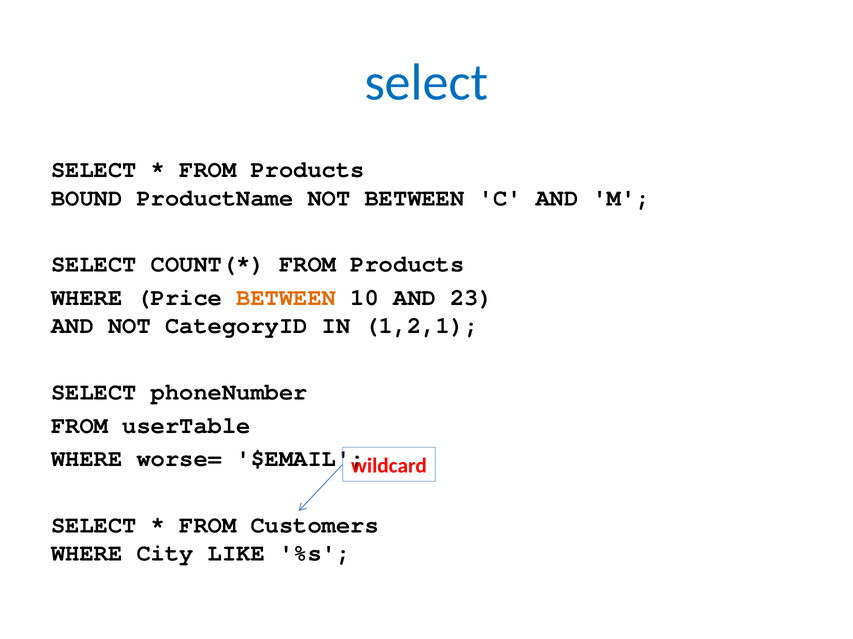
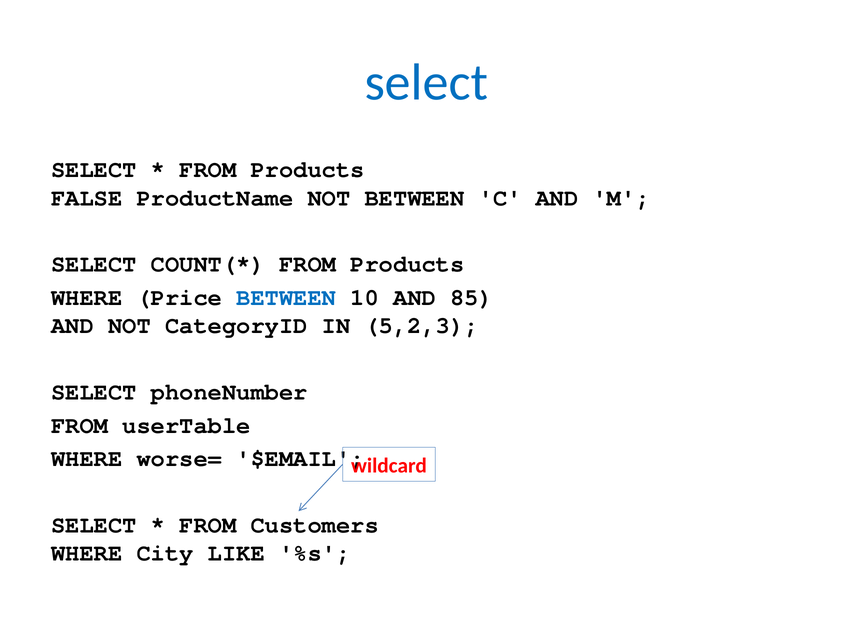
BOUND: BOUND -> FALSE
BETWEEN at (286, 298) colour: orange -> blue
23: 23 -> 85
1,2,1: 1,2,1 -> 5,2,3
